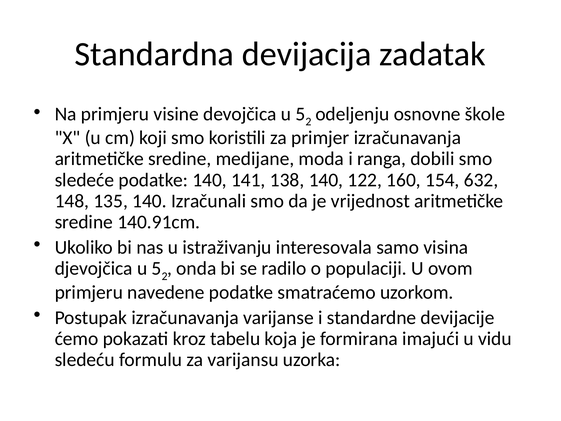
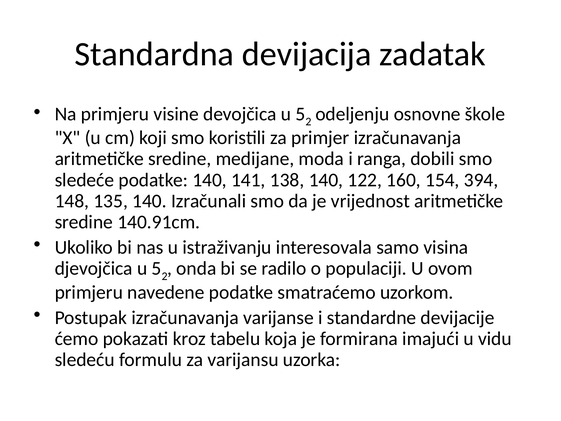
632: 632 -> 394
